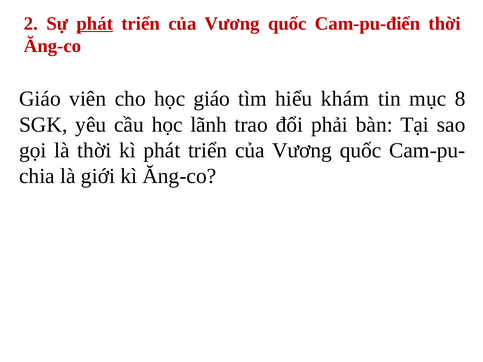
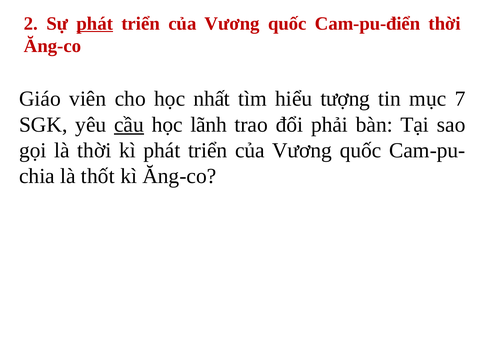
học giáo: giáo -> nhất
khám: khám -> tượng
8: 8 -> 7
cầu underline: none -> present
giới: giới -> thốt
